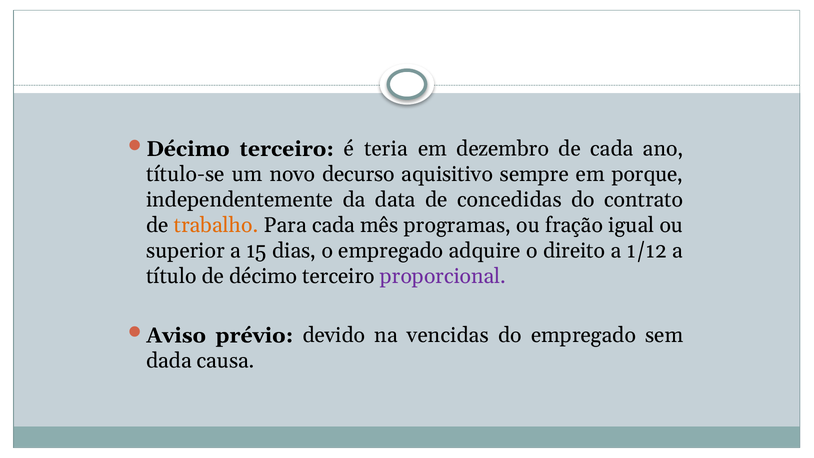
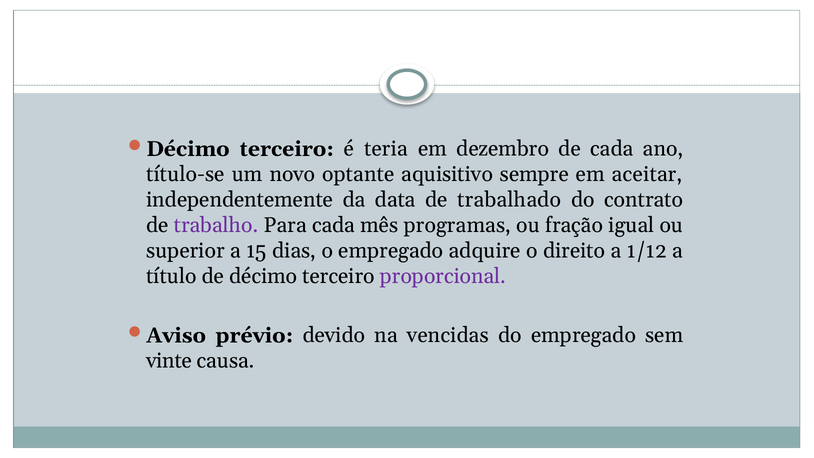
decurso: decurso -> optante
porque: porque -> aceitar
concedidas: concedidas -> trabalhado
trabalho colour: orange -> purple
dada: dada -> vinte
